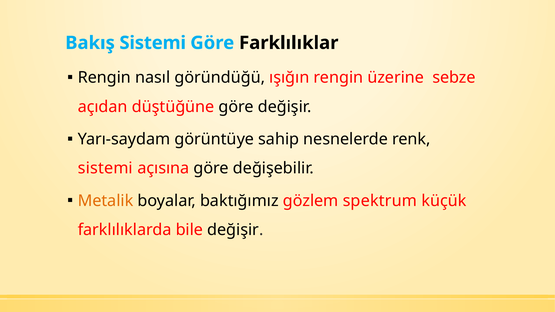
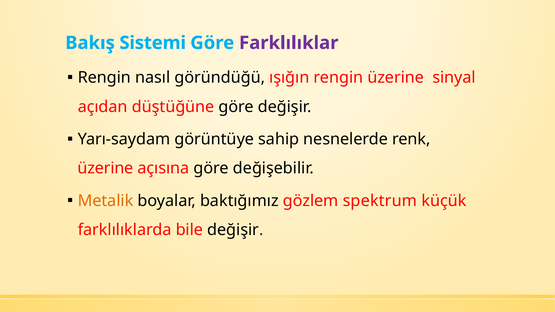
Farklılıklar colour: black -> purple
sebze: sebze -> sinyal
sistemi at (105, 168): sistemi -> üzerine
